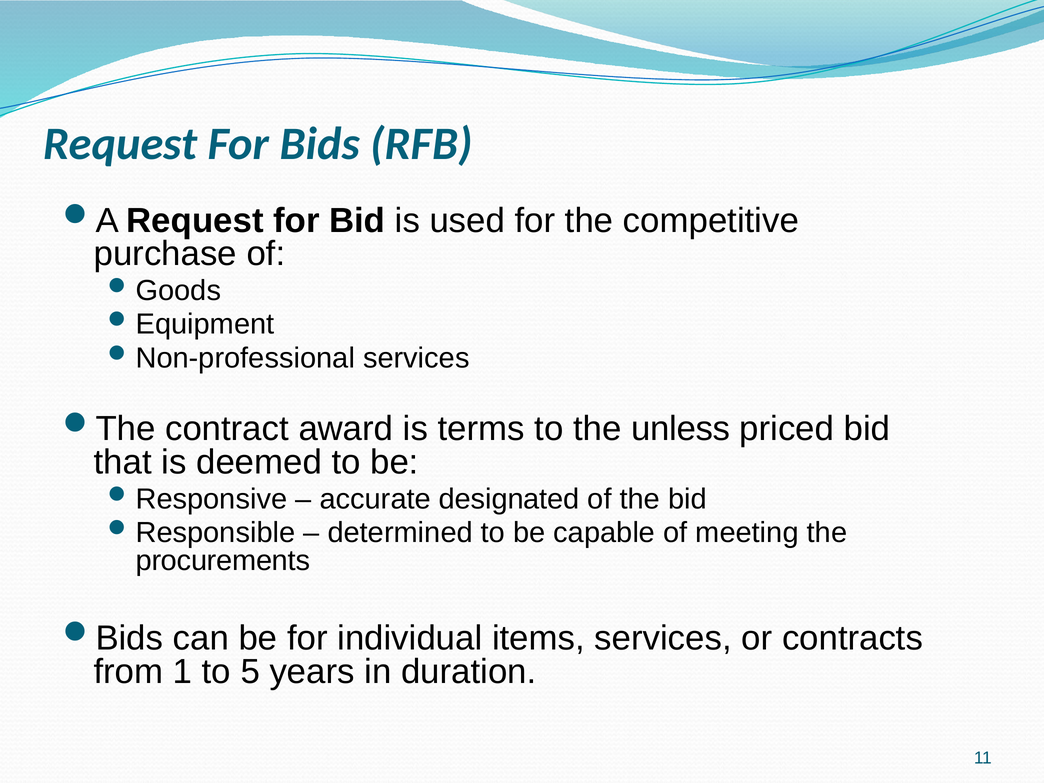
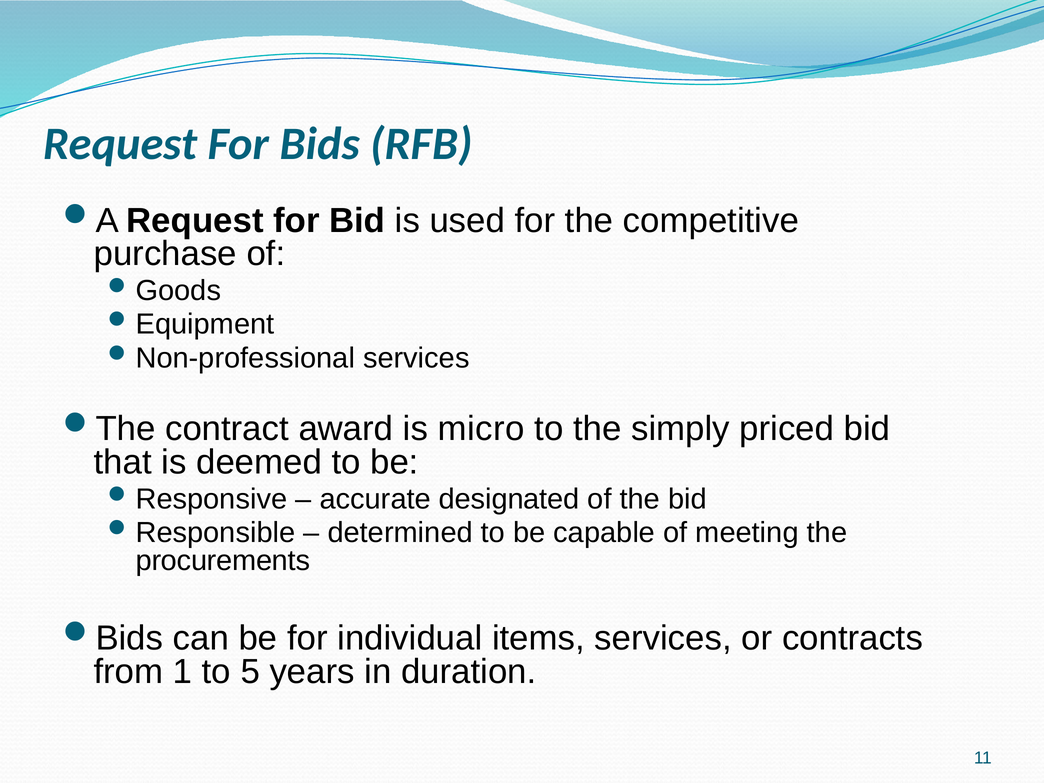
terms: terms -> micro
unless: unless -> simply
